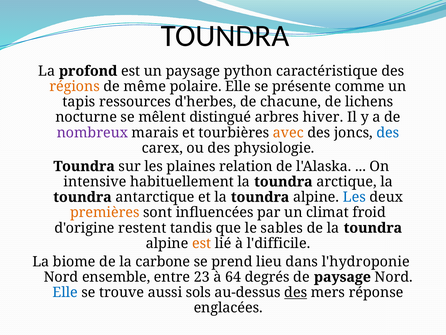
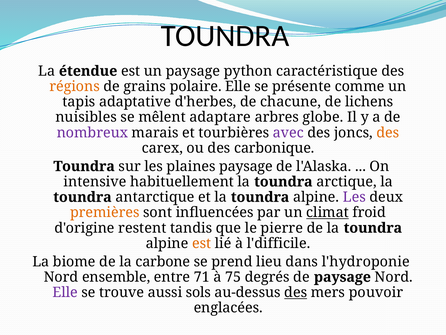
profond: profond -> étendue
même: même -> grains
ressources: ressources -> adaptative
nocturne: nocturne -> nuisibles
distingué: distingué -> adaptare
hiver: hiver -> globe
avec colour: orange -> purple
des at (388, 132) colour: blue -> orange
physiologie: physiologie -> carbonique
plaines relation: relation -> paysage
Les at (354, 197) colour: blue -> purple
climat underline: none -> present
sables: sables -> pierre
23: 23 -> 71
64: 64 -> 75
Elle at (65, 292) colour: blue -> purple
réponse: réponse -> pouvoir
